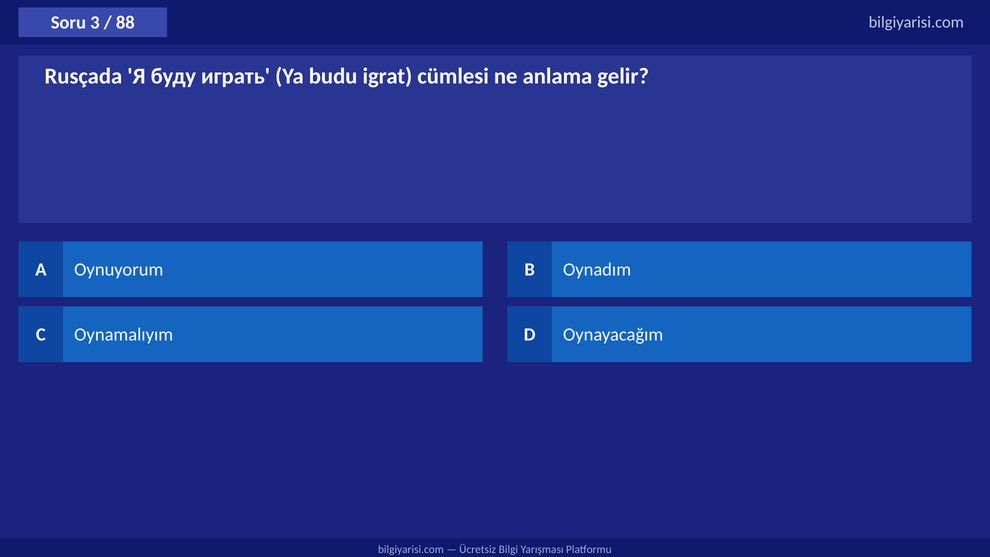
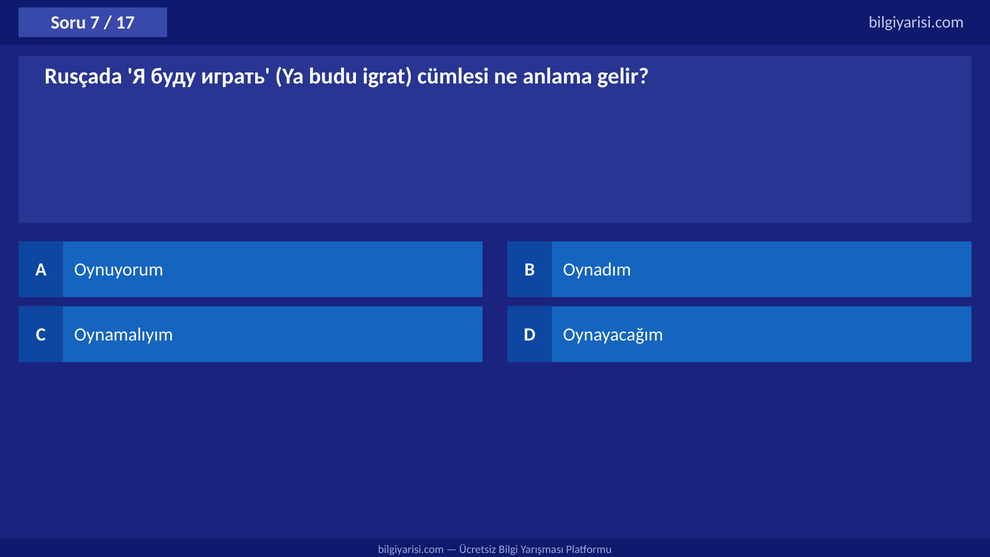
3: 3 -> 7
88: 88 -> 17
